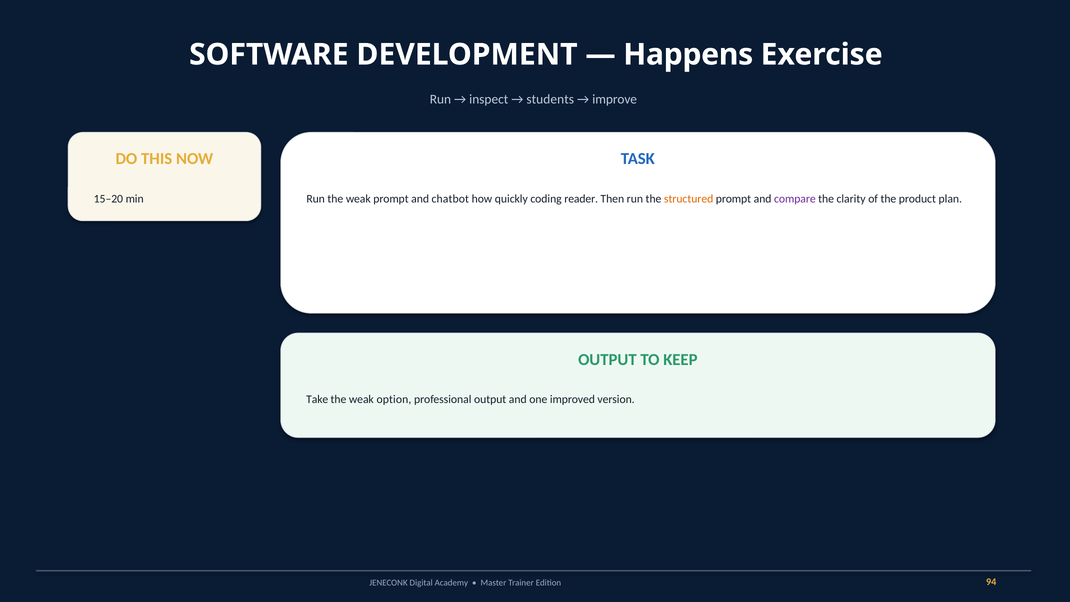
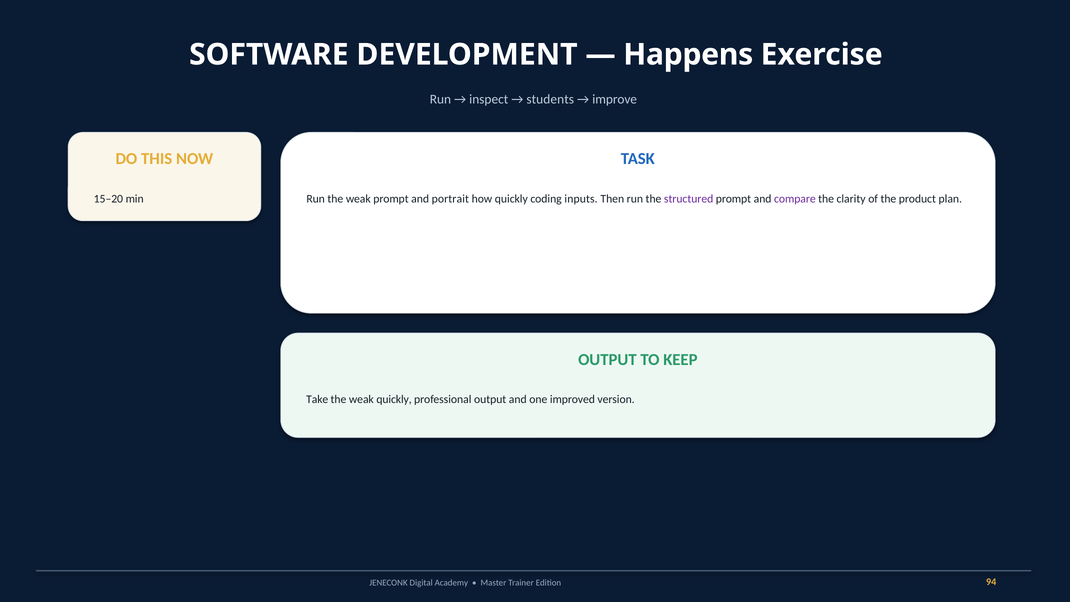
chatbot: chatbot -> portrait
reader: reader -> inputs
structured colour: orange -> purple
weak option: option -> quickly
